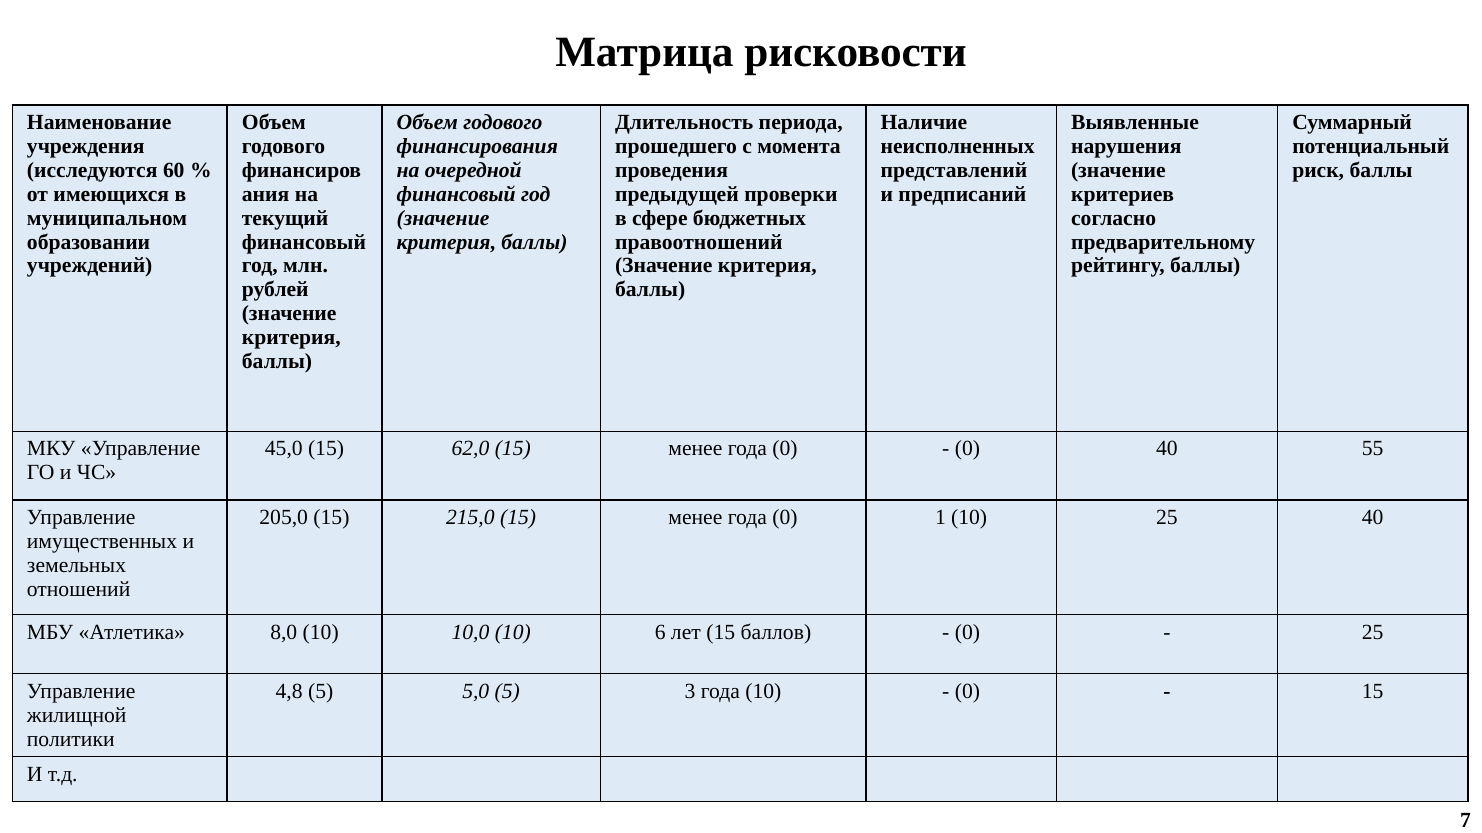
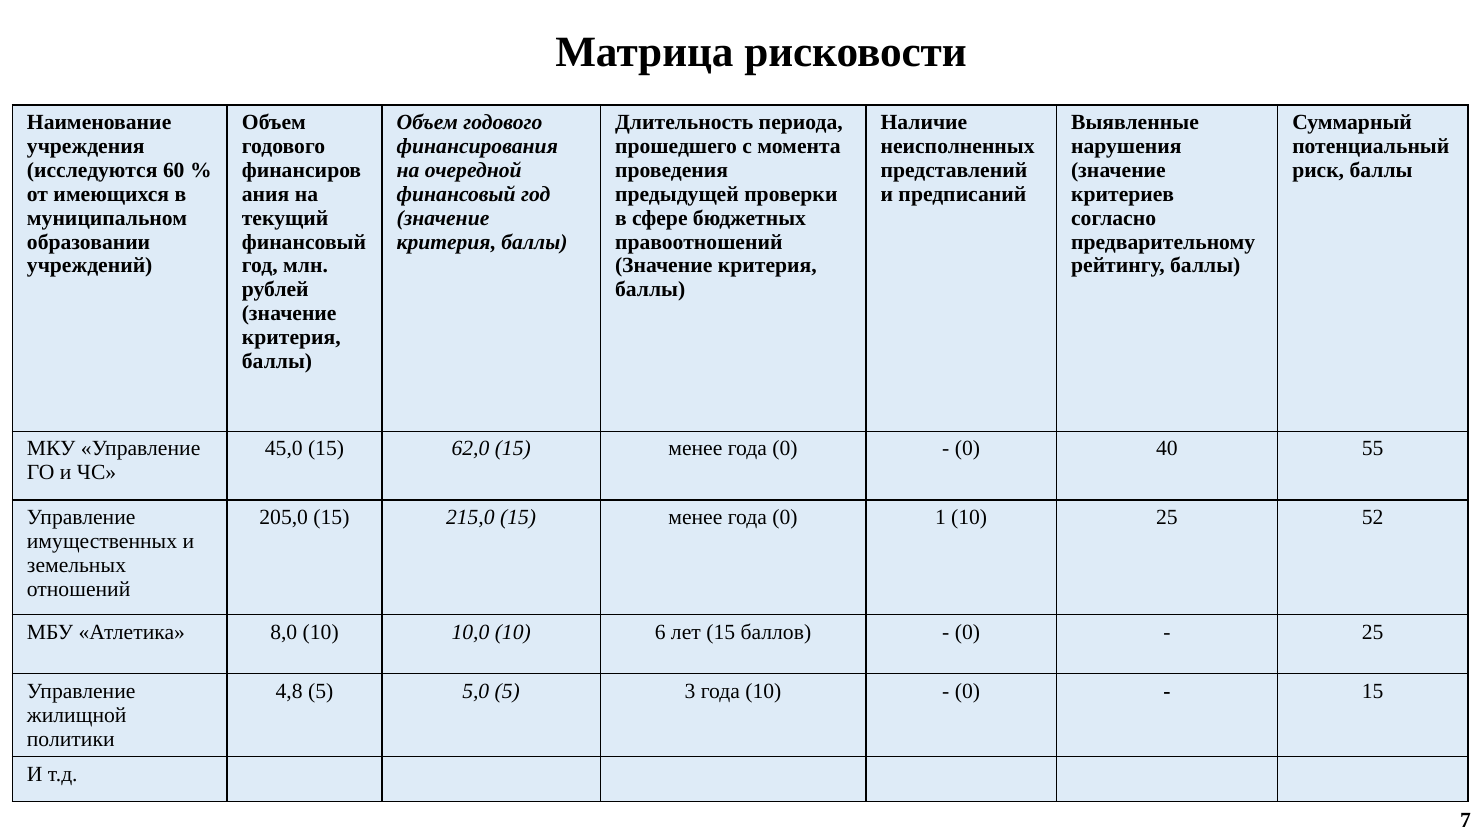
25 40: 40 -> 52
